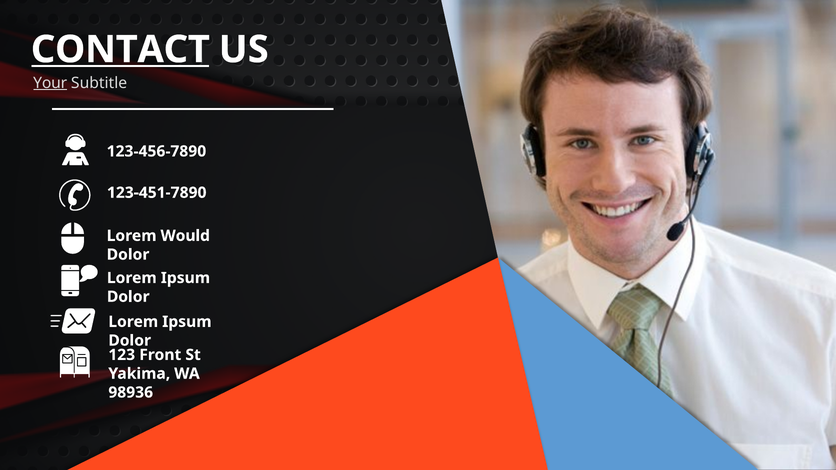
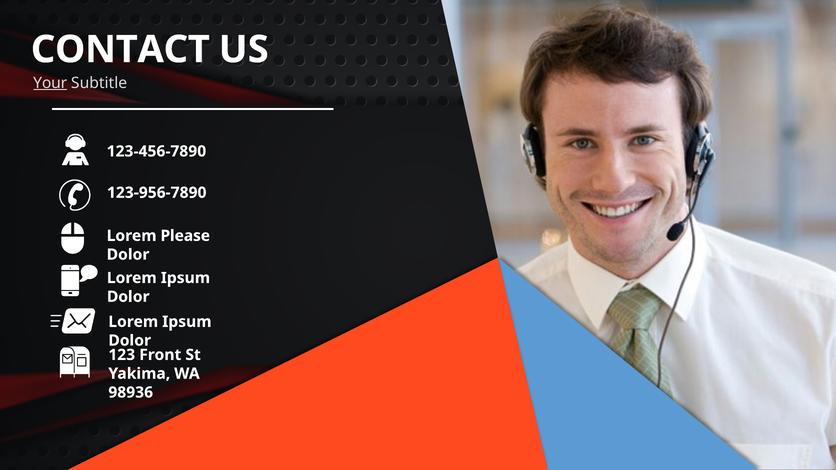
CONTACT underline: present -> none
123-451-7890: 123-451-7890 -> 123-956-7890
Would: Would -> Please
